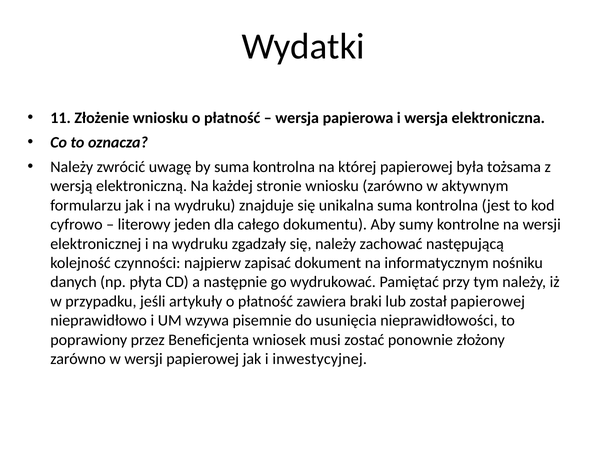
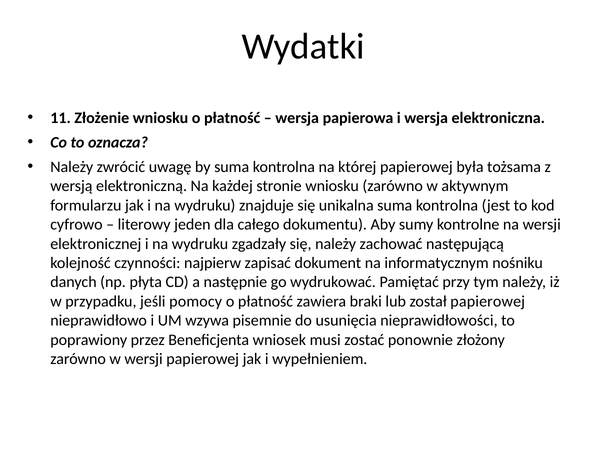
artykuły: artykuły -> pomocy
inwestycyjnej: inwestycyjnej -> wypełnieniem
